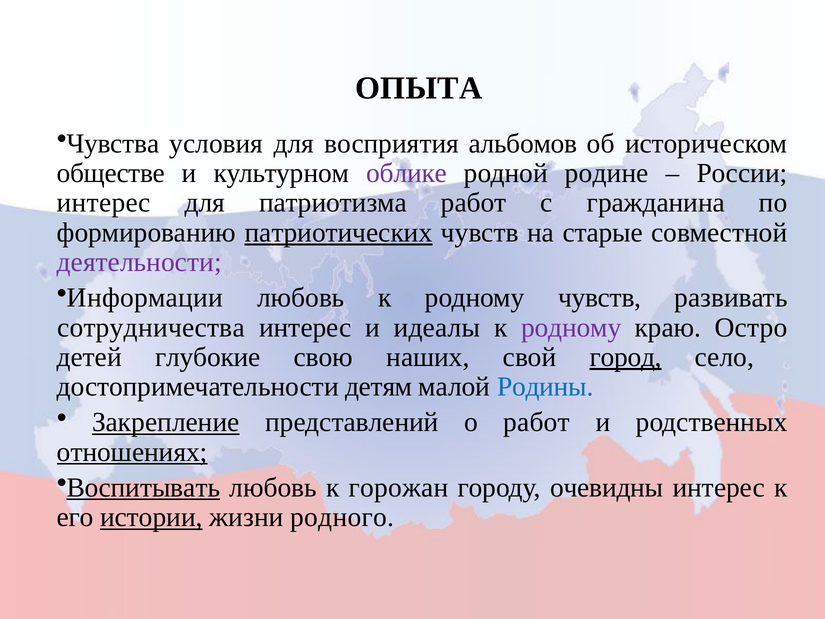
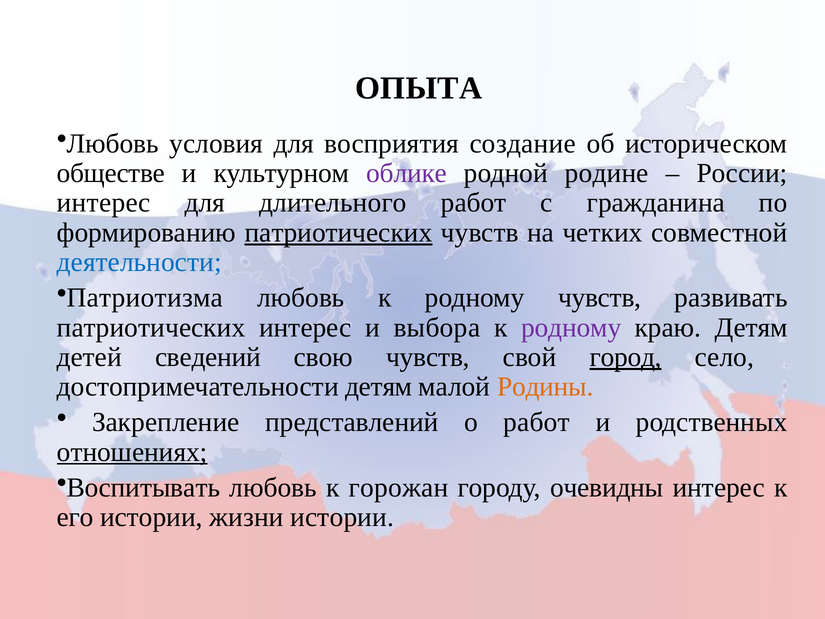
Чувства at (113, 143): Чувства -> Любовь
альбомов: альбомов -> создание
патриотизма: патриотизма -> длительного
старые: старые -> четких
деятельности colour: purple -> blue
Информации: Информации -> Патриотизма
сотрудничества at (151, 327): сотрудничества -> патриотических
идеалы: идеалы -> выбора
краю Остро: Остро -> Детям
глубокие: глубокие -> сведений
свою наших: наших -> чувств
Родины colour: blue -> orange
Закрепление underline: present -> none
Воспитывать underline: present -> none
истории at (151, 517) underline: present -> none
жизни родного: родного -> истории
